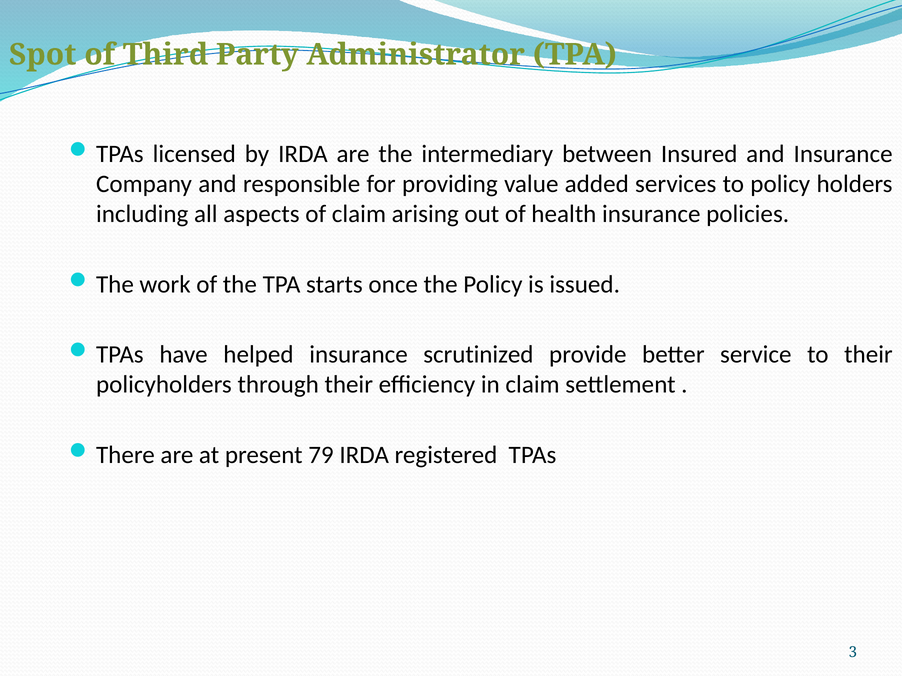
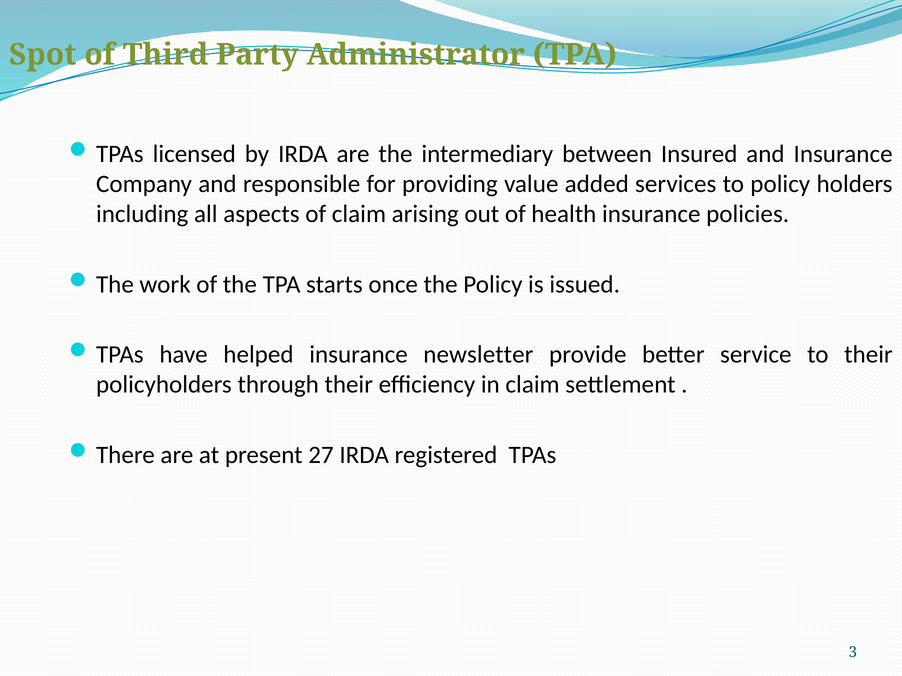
scrutinized: scrutinized -> newsletter
79: 79 -> 27
